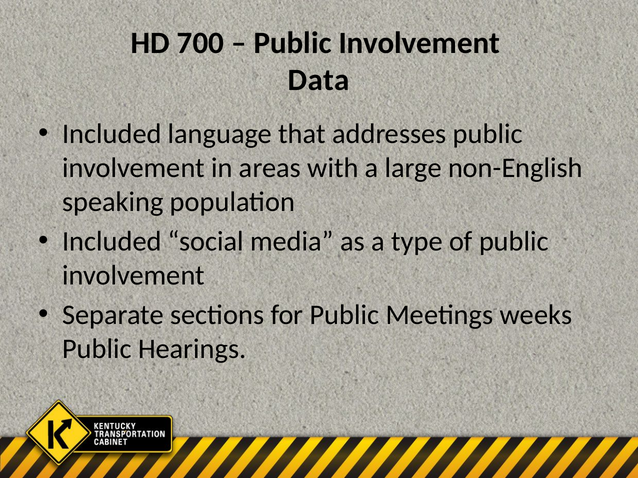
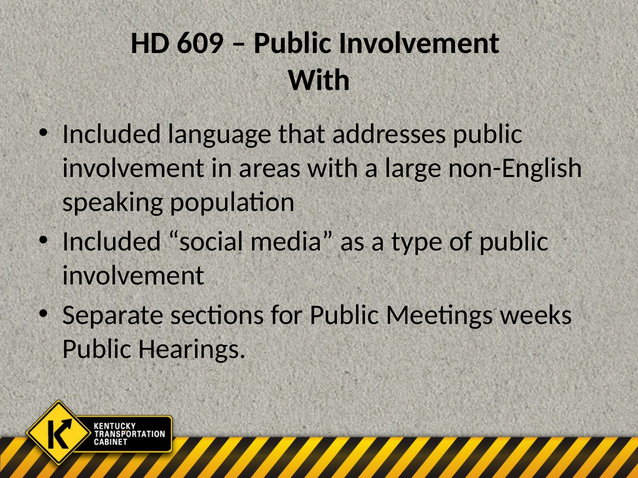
700: 700 -> 609
Data at (319, 80): Data -> With
